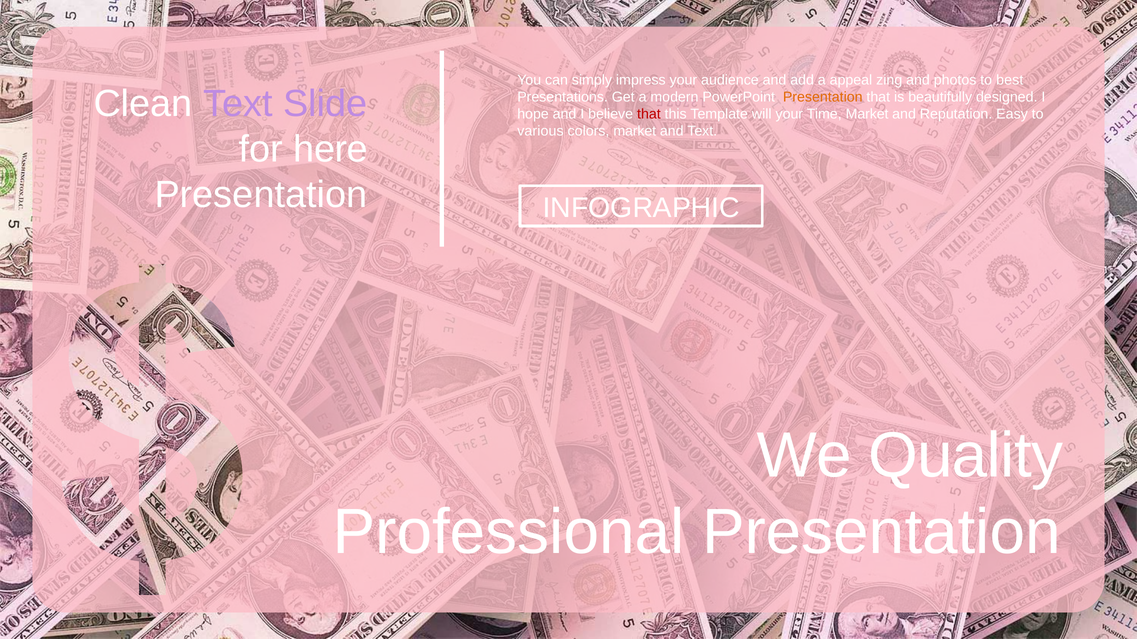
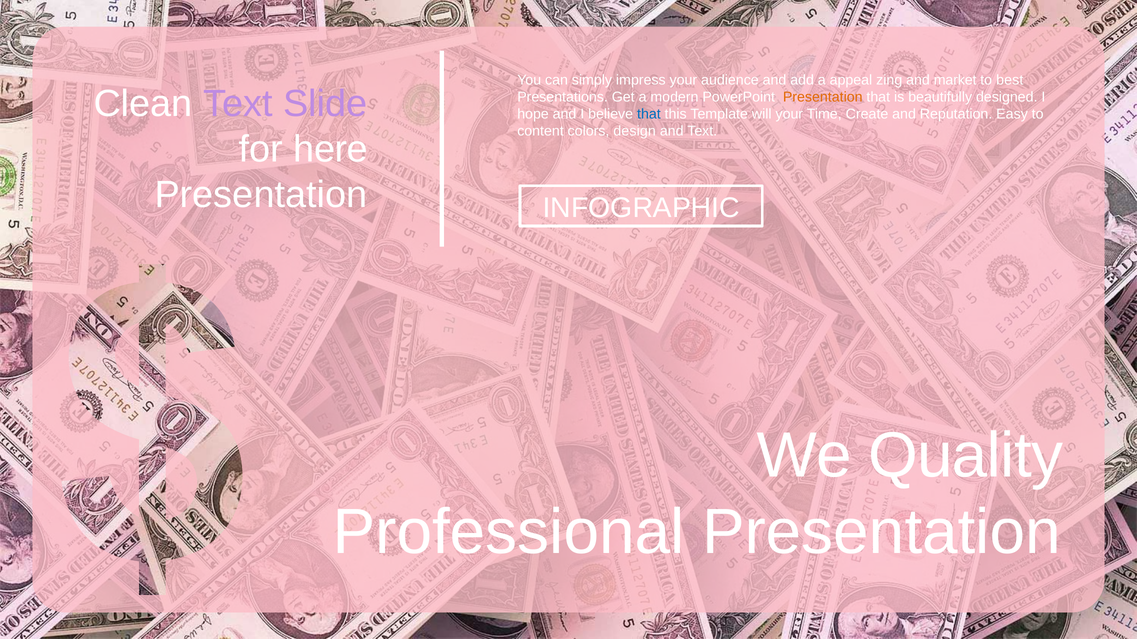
photos: photos -> market
that at (649, 114) colour: red -> blue
Time Market: Market -> Create
various: various -> content
colors market: market -> design
